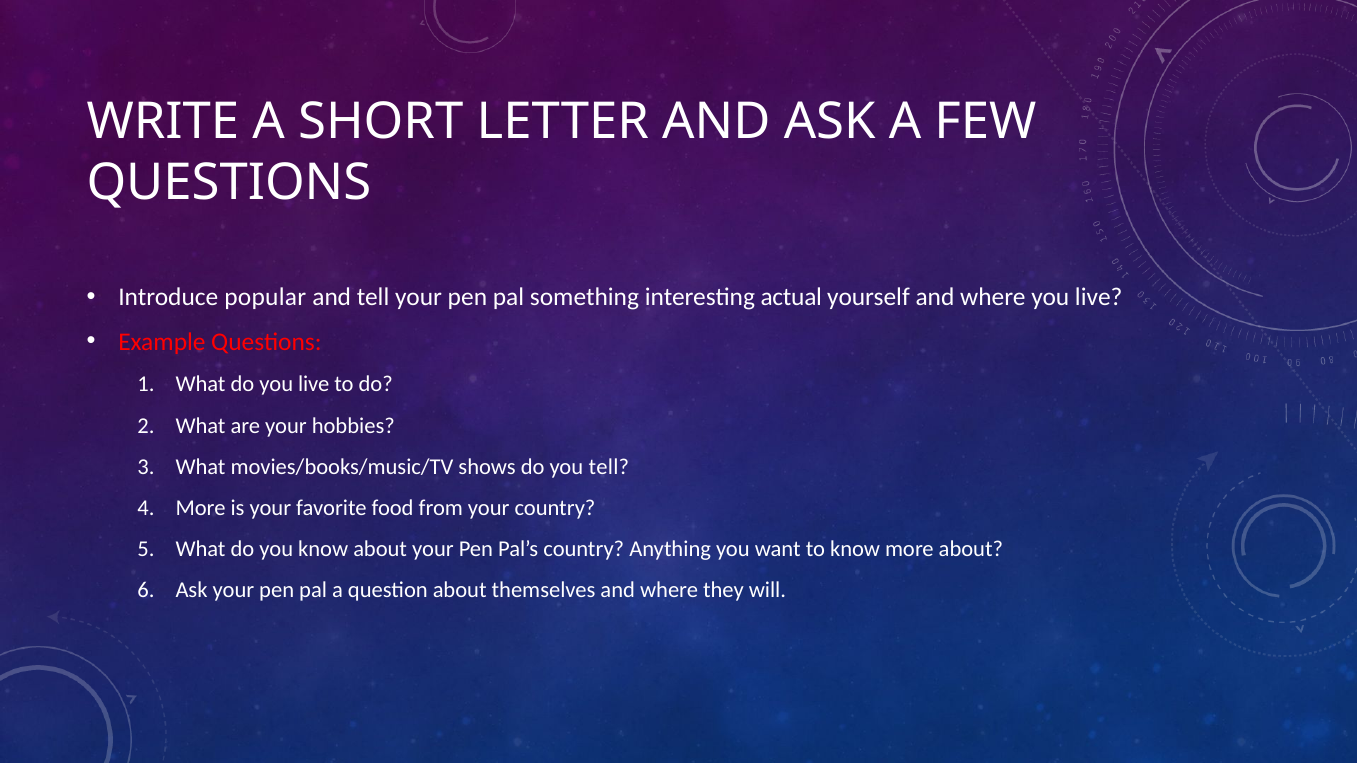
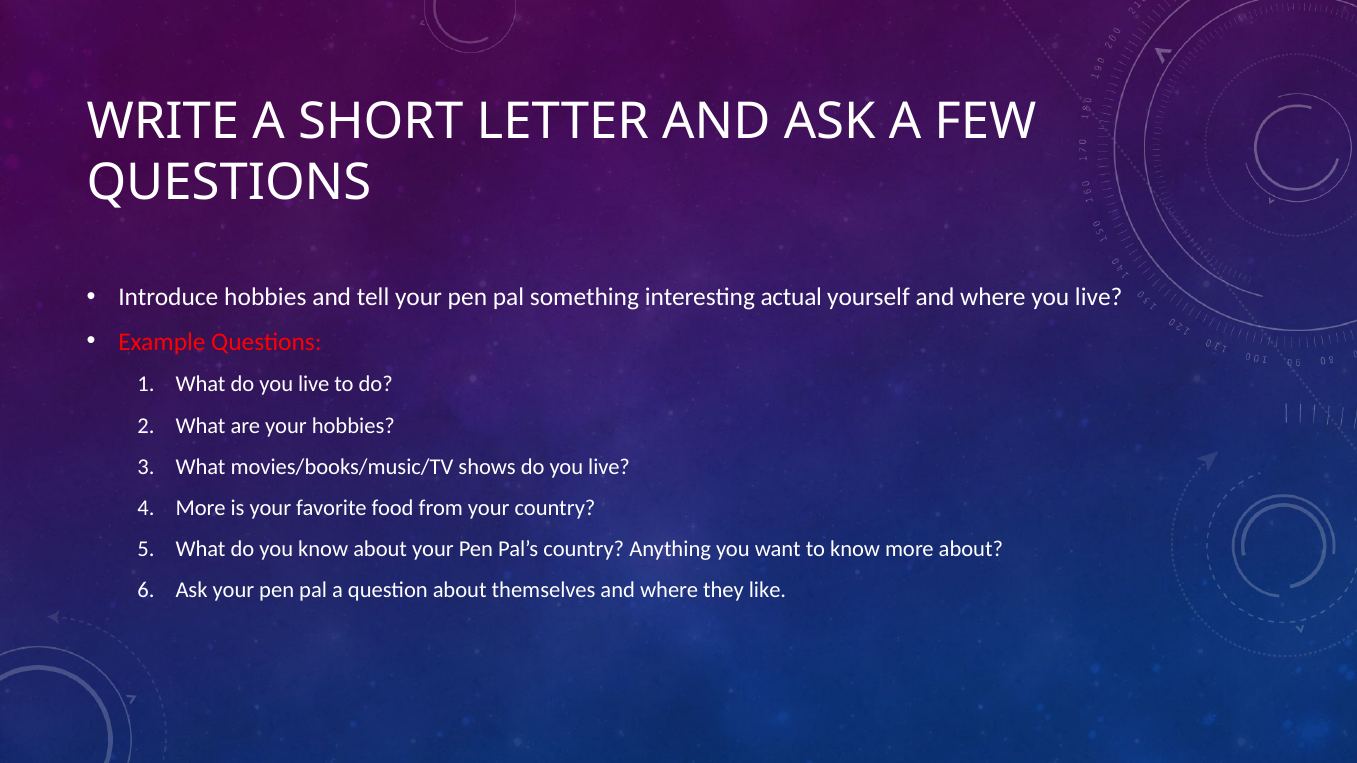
Introduce popular: popular -> hobbies
shows do you tell: tell -> live
will: will -> like
